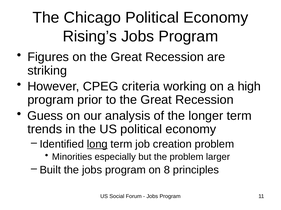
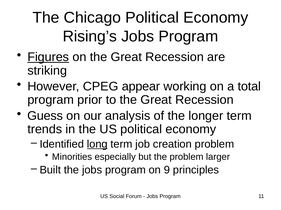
Figures underline: none -> present
criteria: criteria -> appear
high: high -> total
8: 8 -> 9
